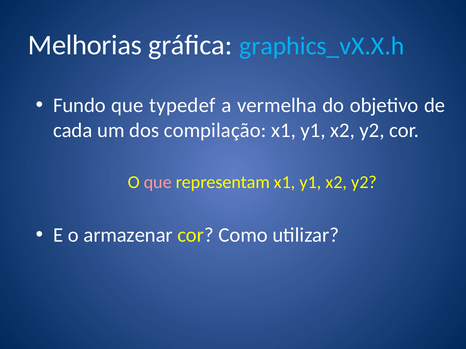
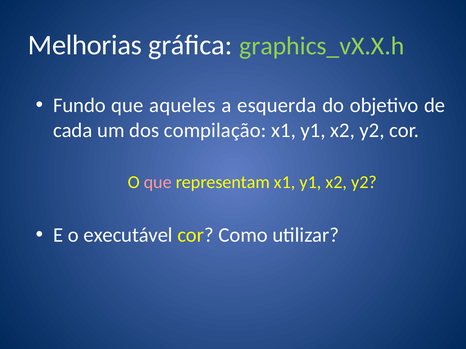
graphics_vX.X.h colour: light blue -> light green
typedef: typedef -> aqueles
vermelha: vermelha -> esquerda
armazenar: armazenar -> executável
